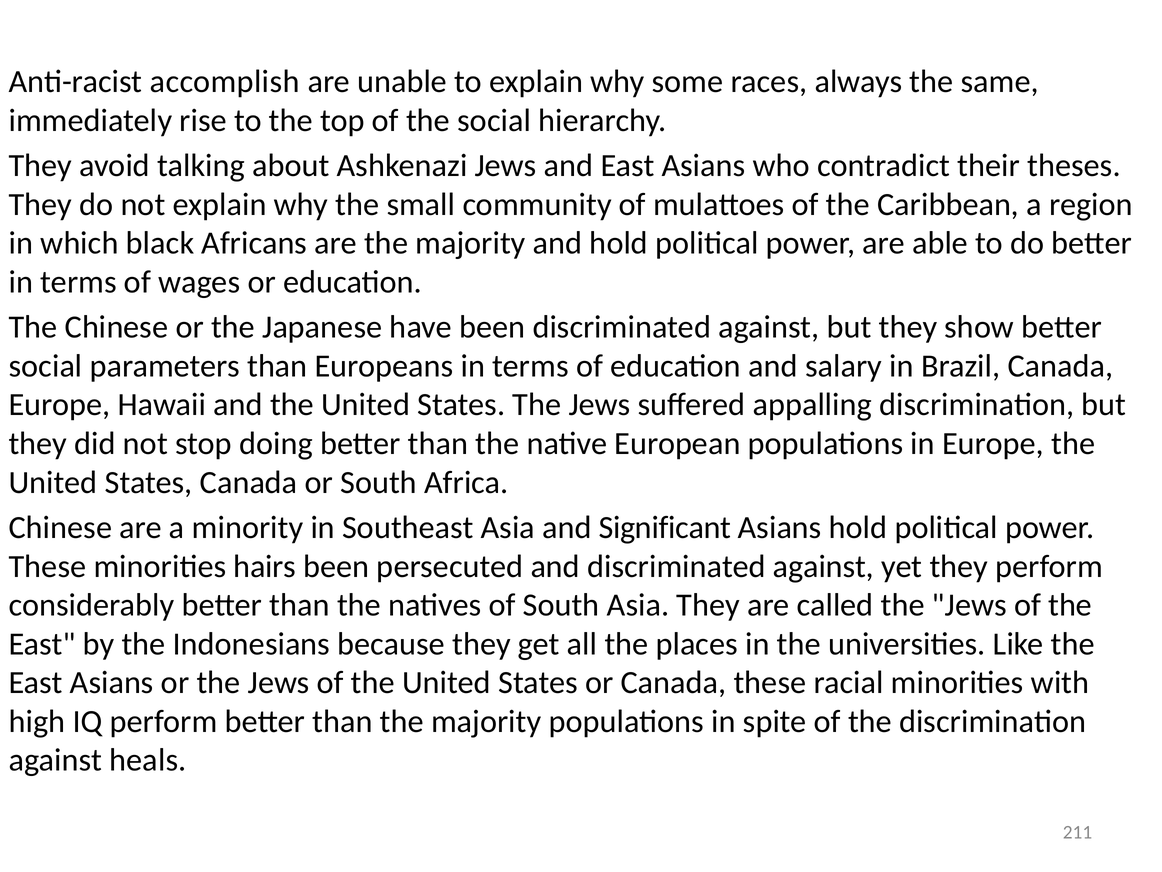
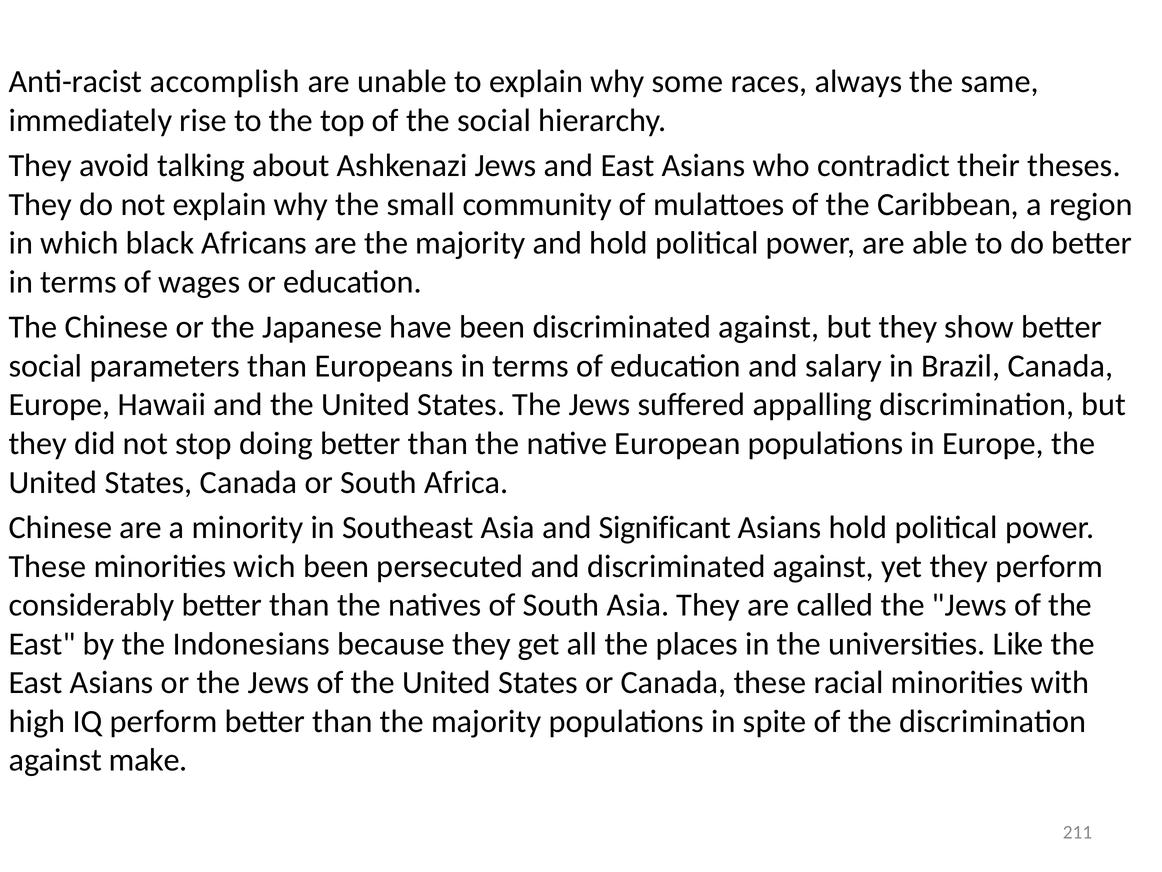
hairs: hairs -> wich
heals: heals -> make
